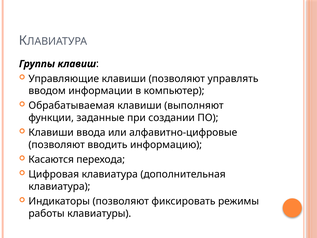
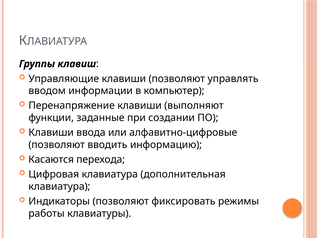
Обрабатываемая: Обрабатываемая -> Перенапряжение
